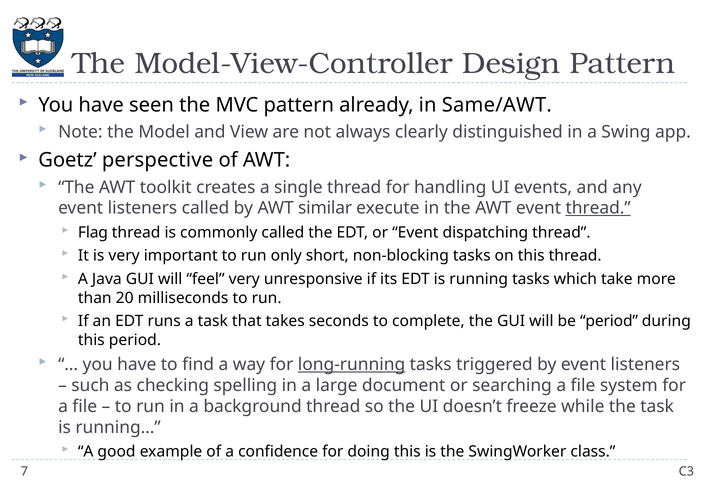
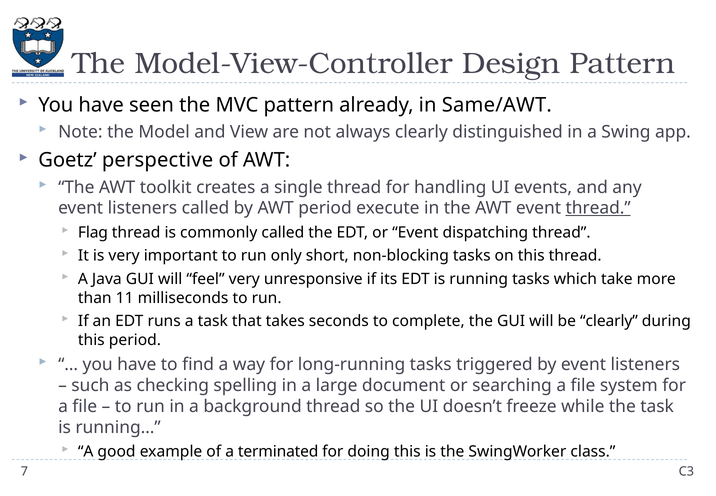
AWT similar: similar -> period
20: 20 -> 11
be period: period -> clearly
long-running underline: present -> none
confidence: confidence -> terminated
